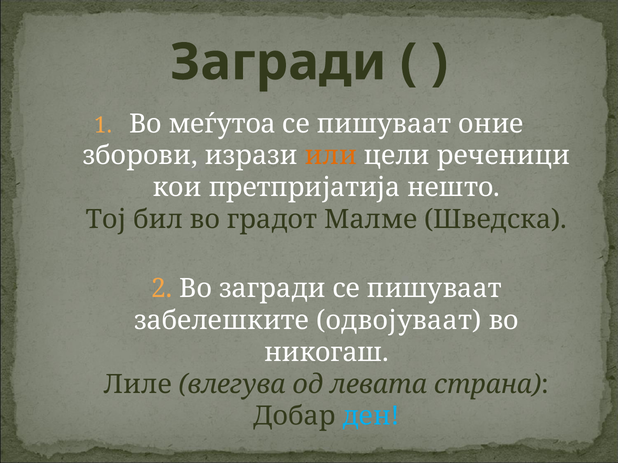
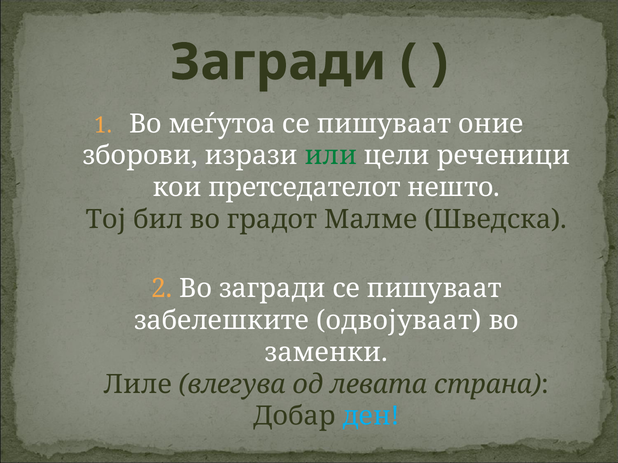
или colour: orange -> green
претпријатија: претпријатија -> претседателот
никогаш: никогаш -> заменки
